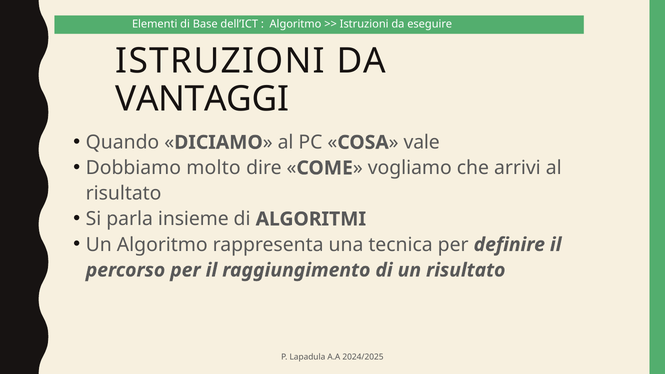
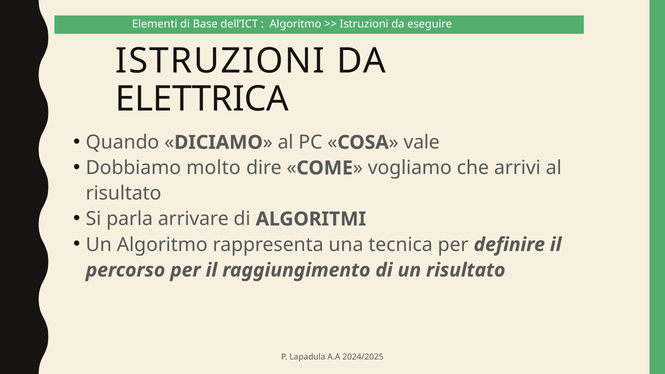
VANTAGGI: VANTAGGI -> ELETTRICA
insieme: insieme -> arrivare
